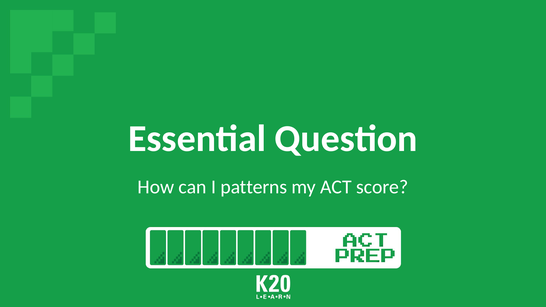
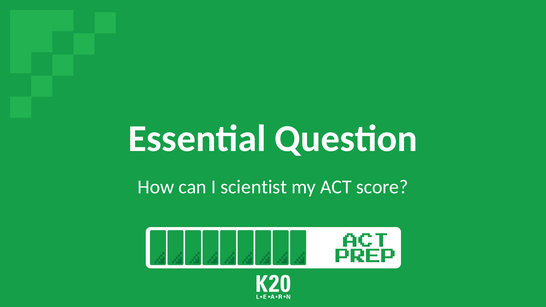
patterns: patterns -> scientist
